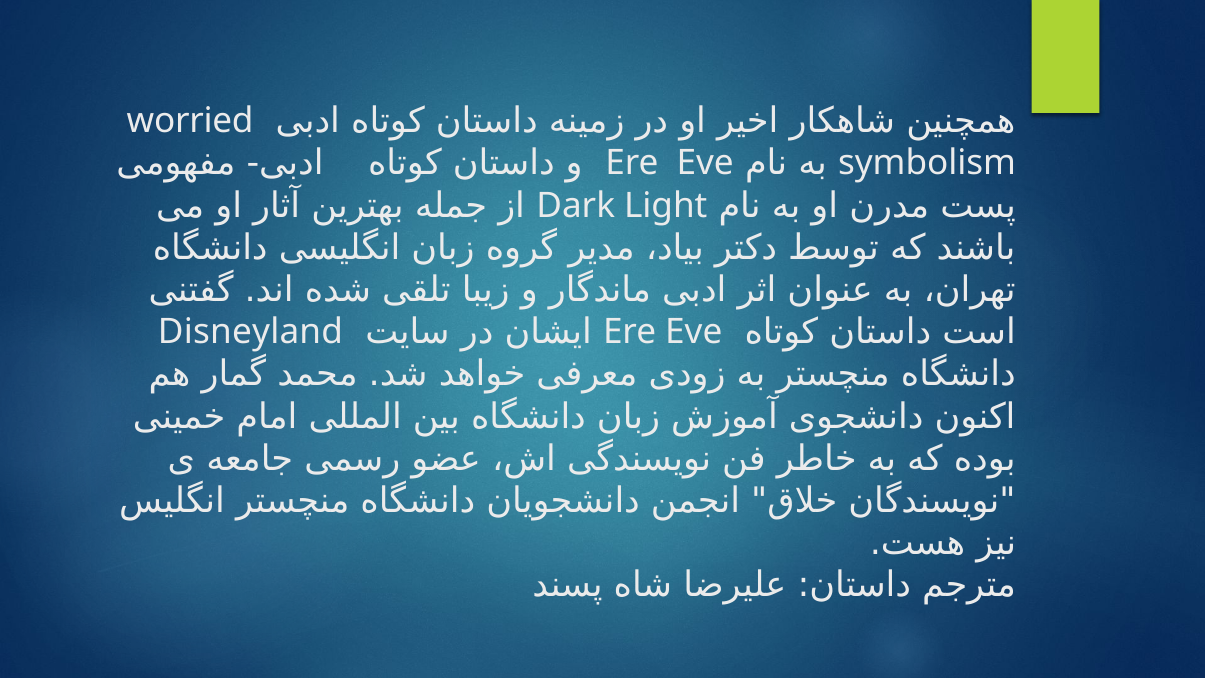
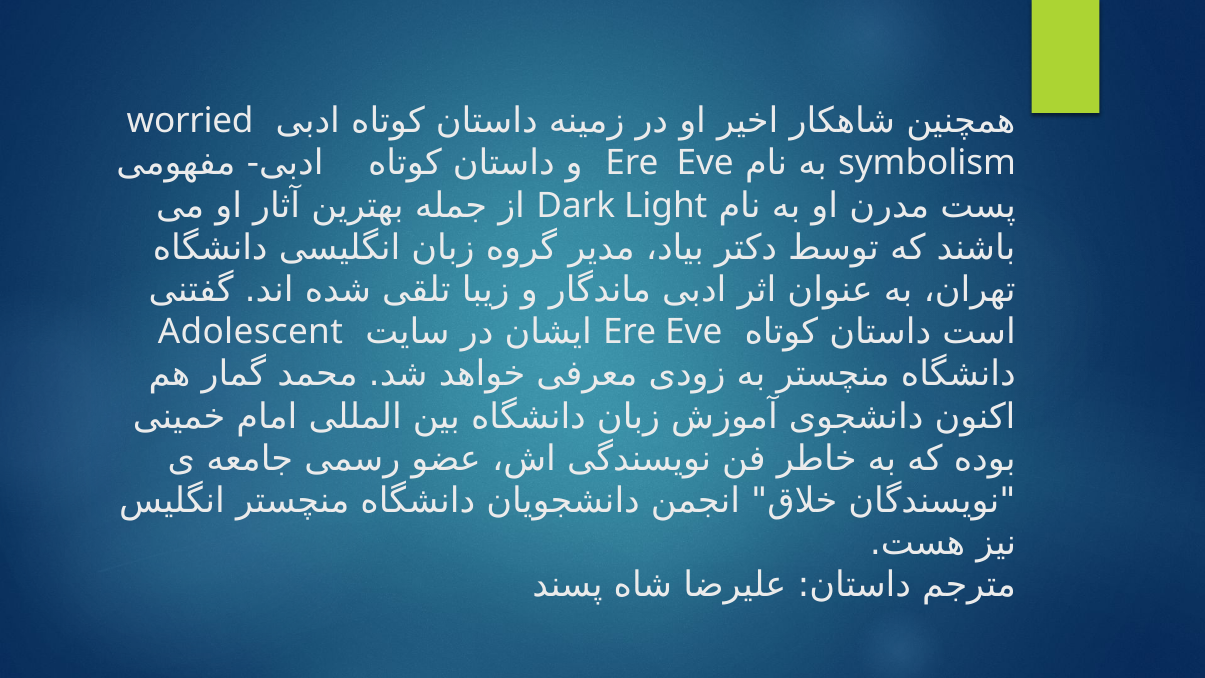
Disneyland: Disneyland -> Adolescent
